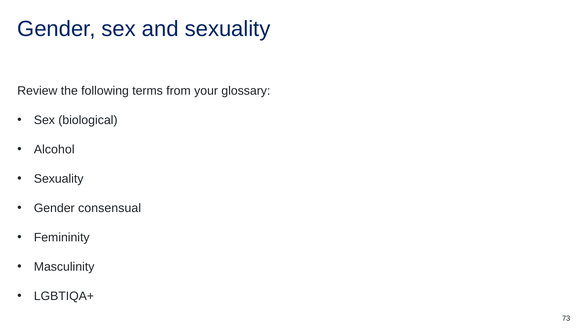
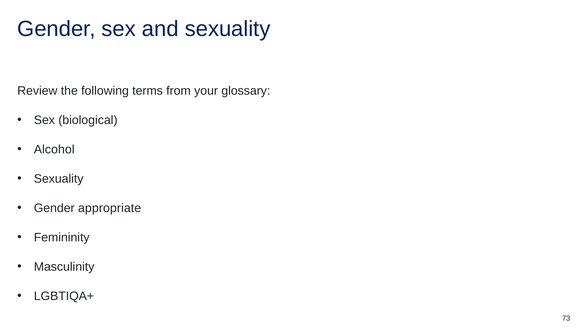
consensual: consensual -> appropriate
